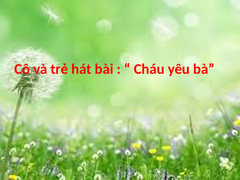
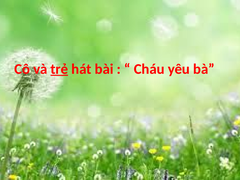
trẻ underline: none -> present
